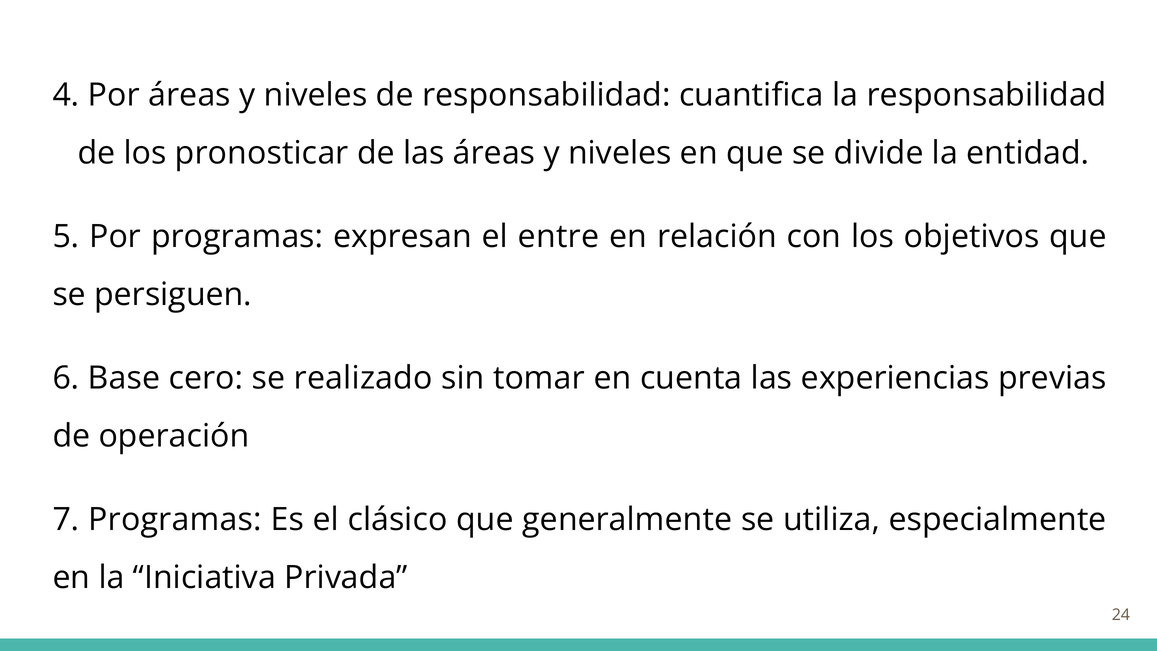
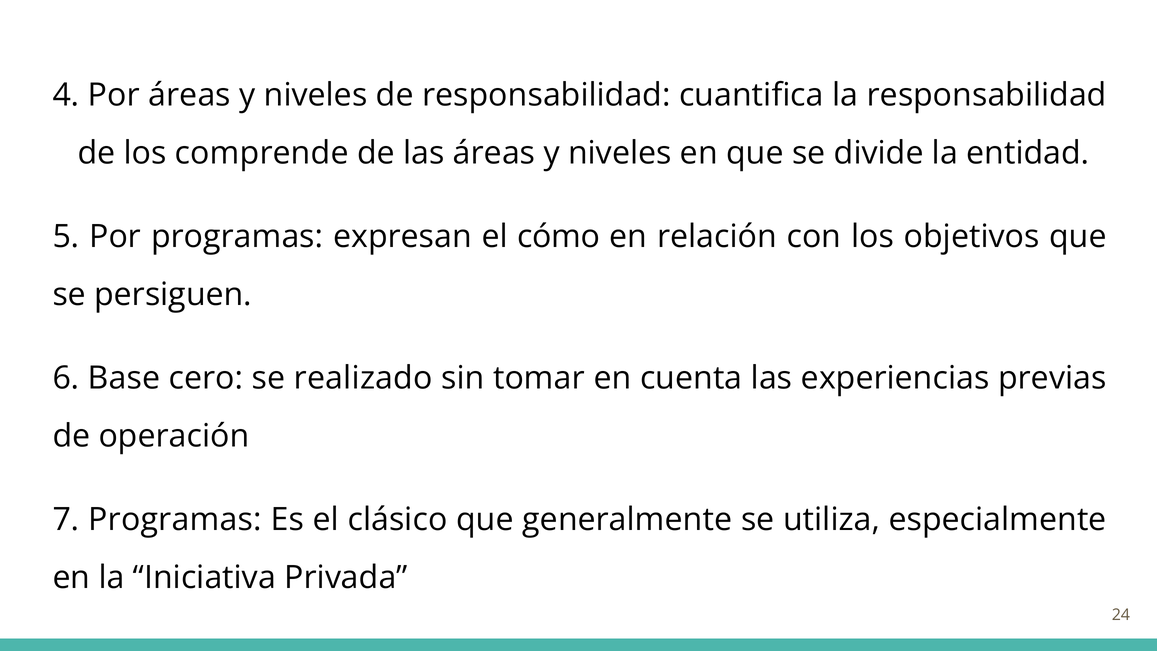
pronosticar: pronosticar -> comprende
entre: entre -> cómo
